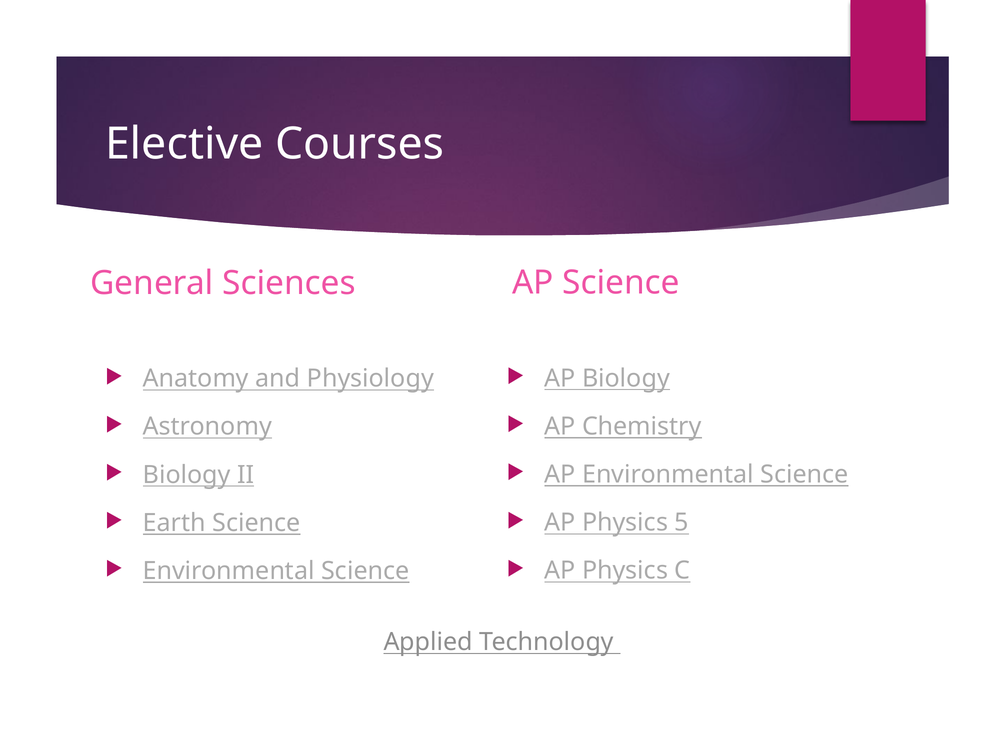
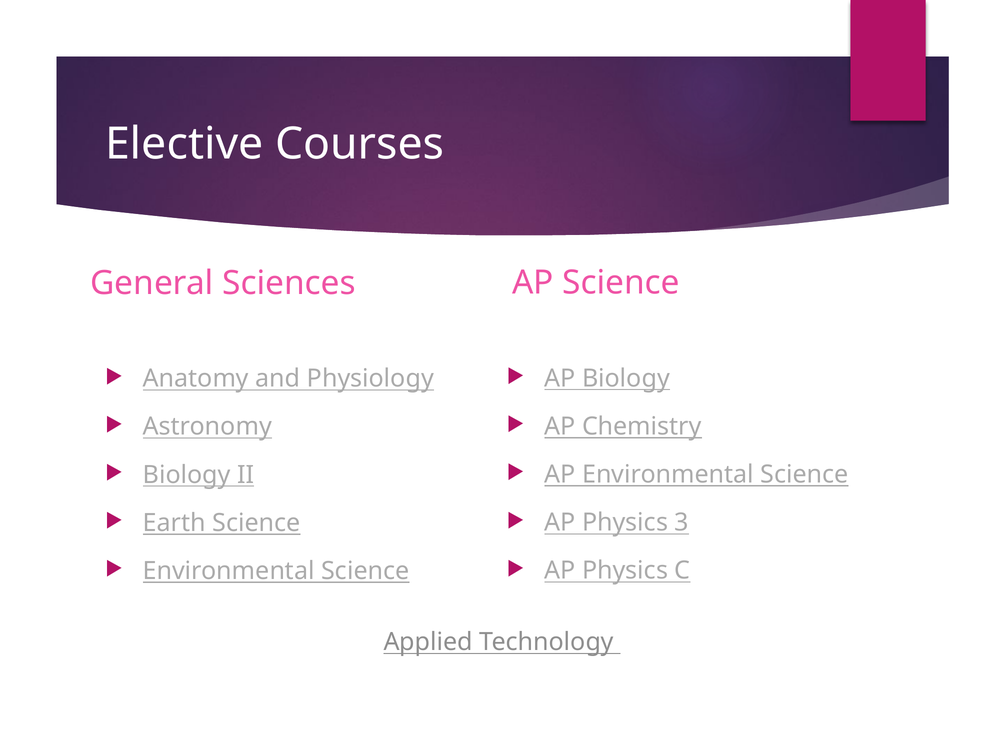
5: 5 -> 3
